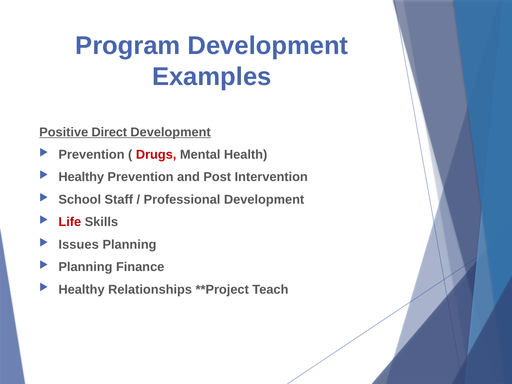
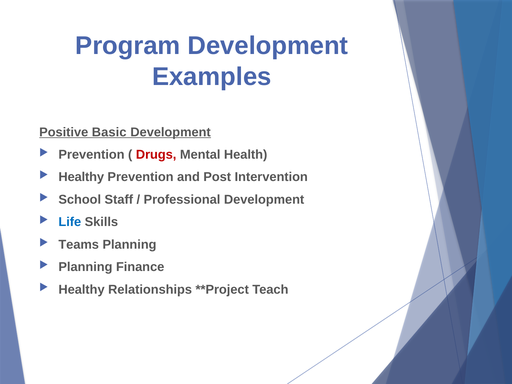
Direct: Direct -> Basic
Life colour: red -> blue
Issues: Issues -> Teams
